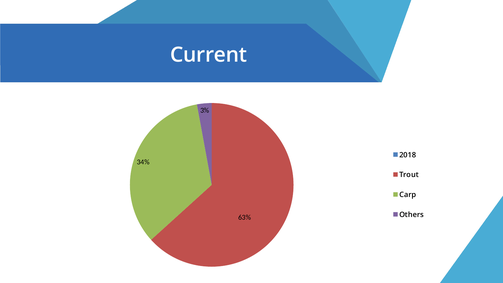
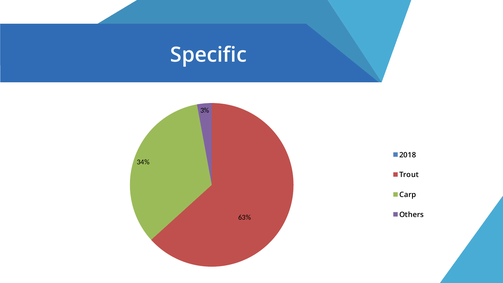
Current: Current -> Specific
